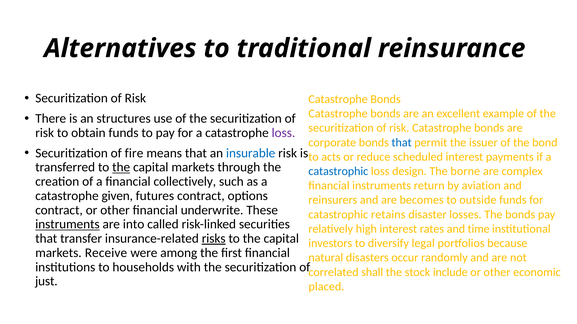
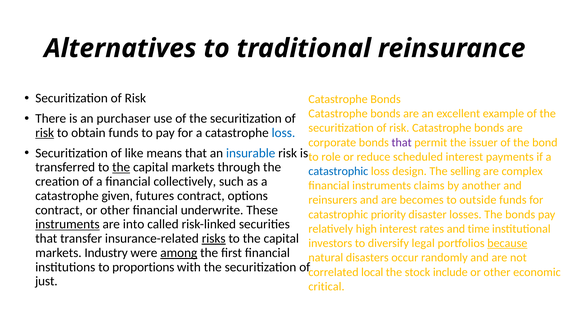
structures: structures -> purchaser
risk at (45, 133) underline: none -> present
loss at (283, 133) colour: purple -> blue
that at (402, 143) colour: blue -> purple
fire: fire -> like
acts: acts -> role
borne: borne -> selling
return: return -> claims
aviation: aviation -> another
retains: retains -> priority
because underline: none -> present
Receive: Receive -> Industry
among underline: none -> present
households: households -> proportions
shall: shall -> local
placed: placed -> critical
